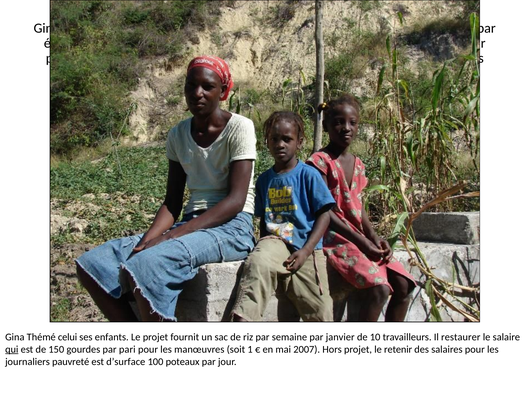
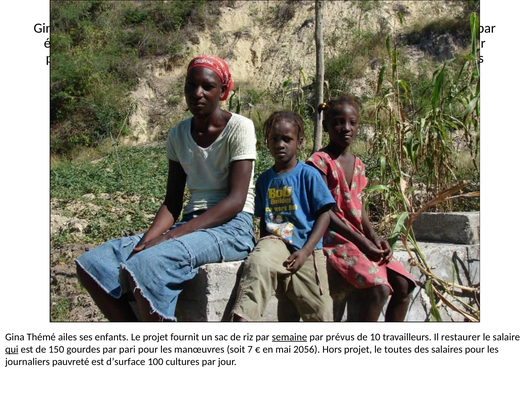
celui: celui -> ailes
semaine at (289, 337) underline: none -> present
janvier: janvier -> prévus
1: 1 -> 7
2007: 2007 -> 2056
retenir: retenir -> toutes
poteaux: poteaux -> cultures
